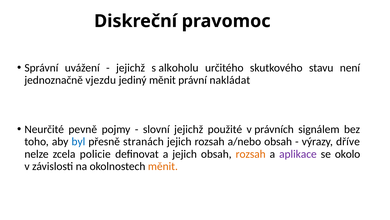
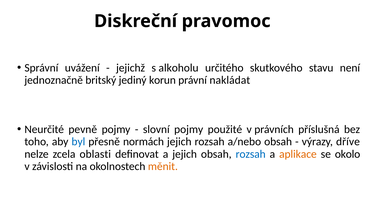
vjezdu: vjezdu -> britský
jediný měnit: měnit -> korun
slovní jejichž: jejichž -> pojmy
signálem: signálem -> příslušná
stranách: stranách -> normách
policie: policie -> oblasti
rozsah at (251, 154) colour: orange -> blue
aplikace colour: purple -> orange
